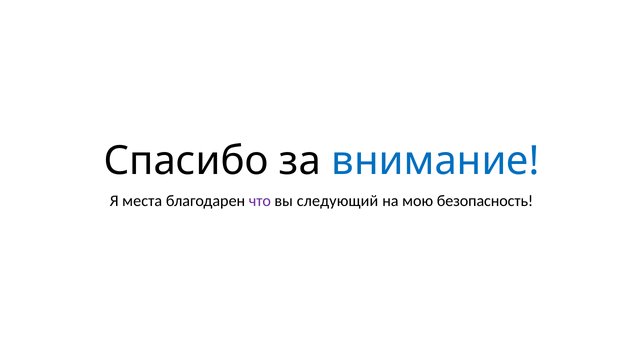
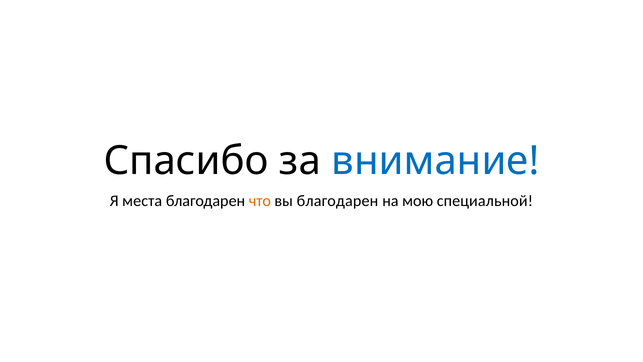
что colour: purple -> orange
вы следующий: следующий -> благодарен
безопасность: безопасность -> специальной
